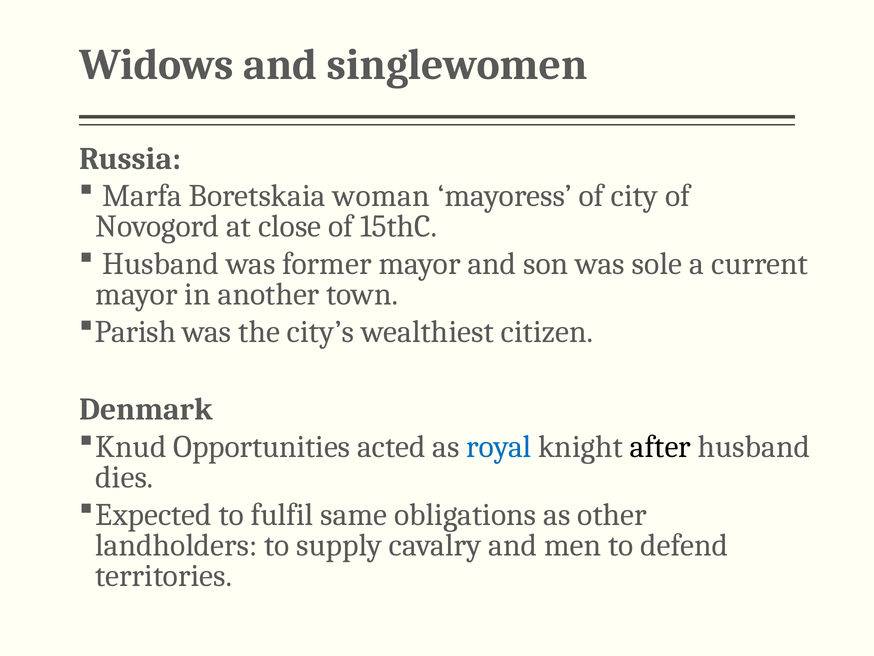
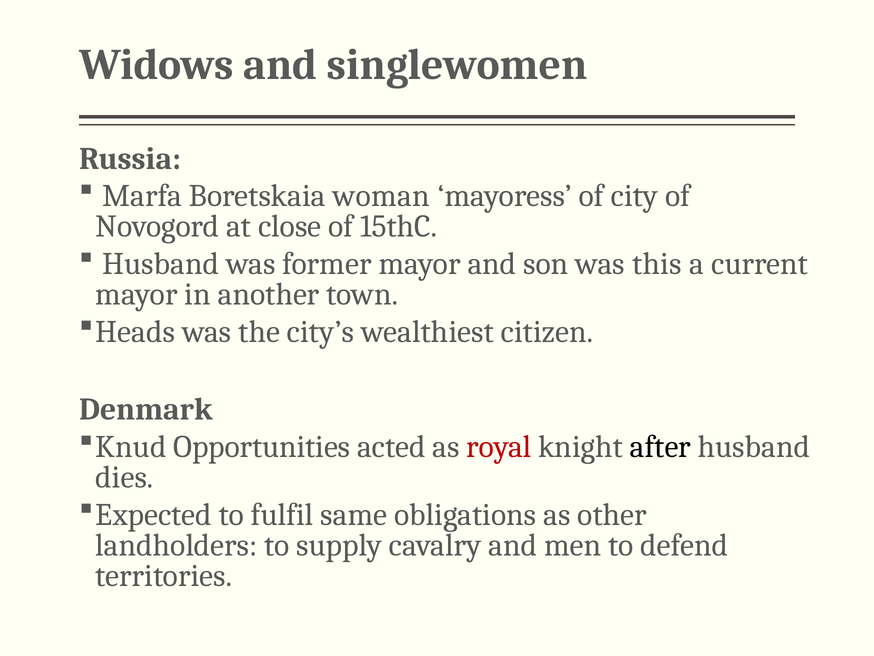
sole: sole -> this
Parish: Parish -> Heads
royal colour: blue -> red
